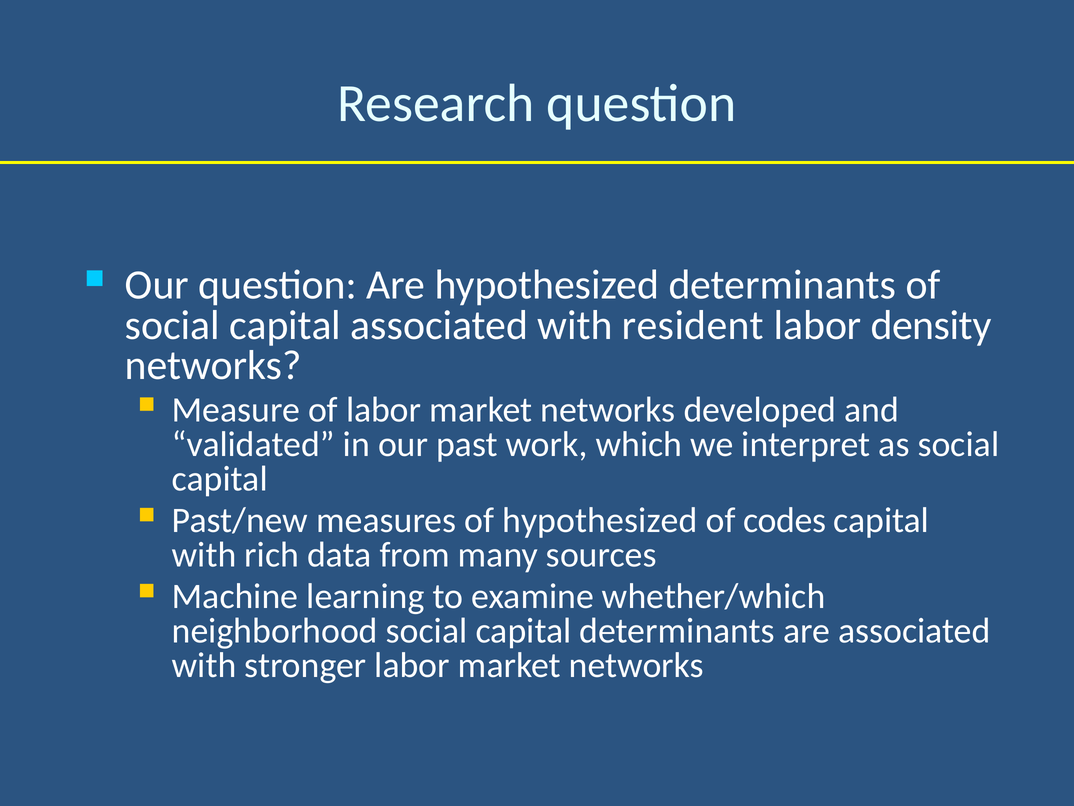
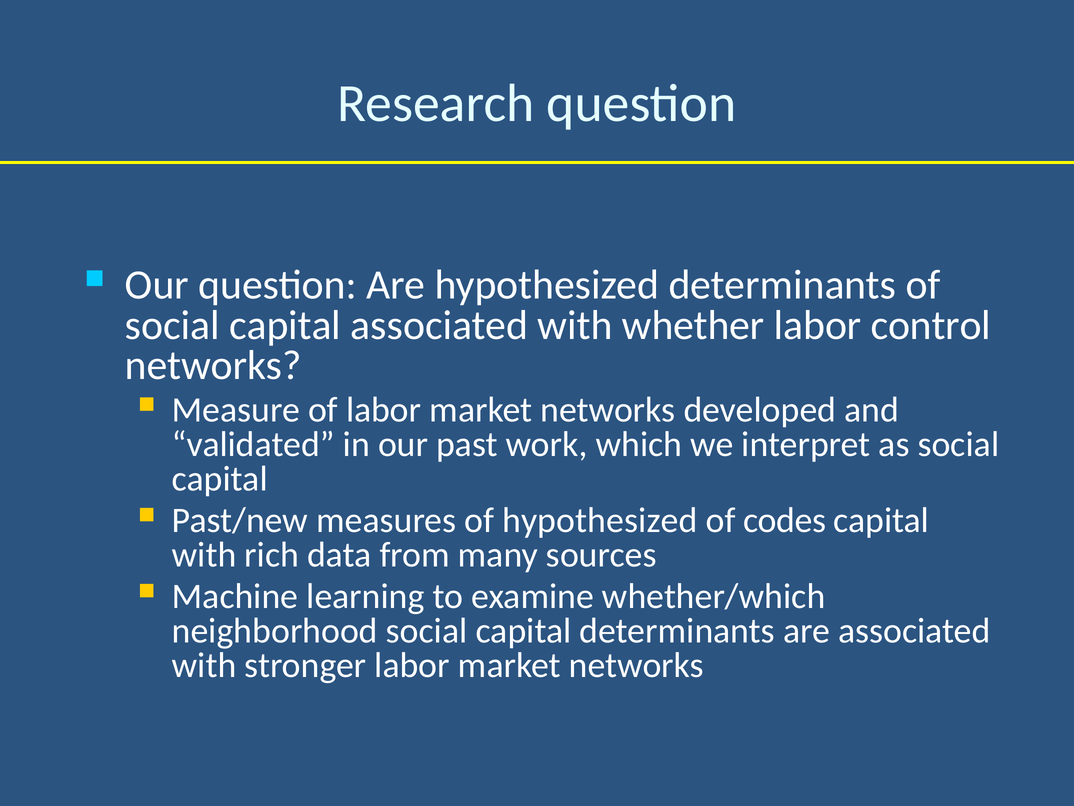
resident: resident -> whether
density: density -> control
